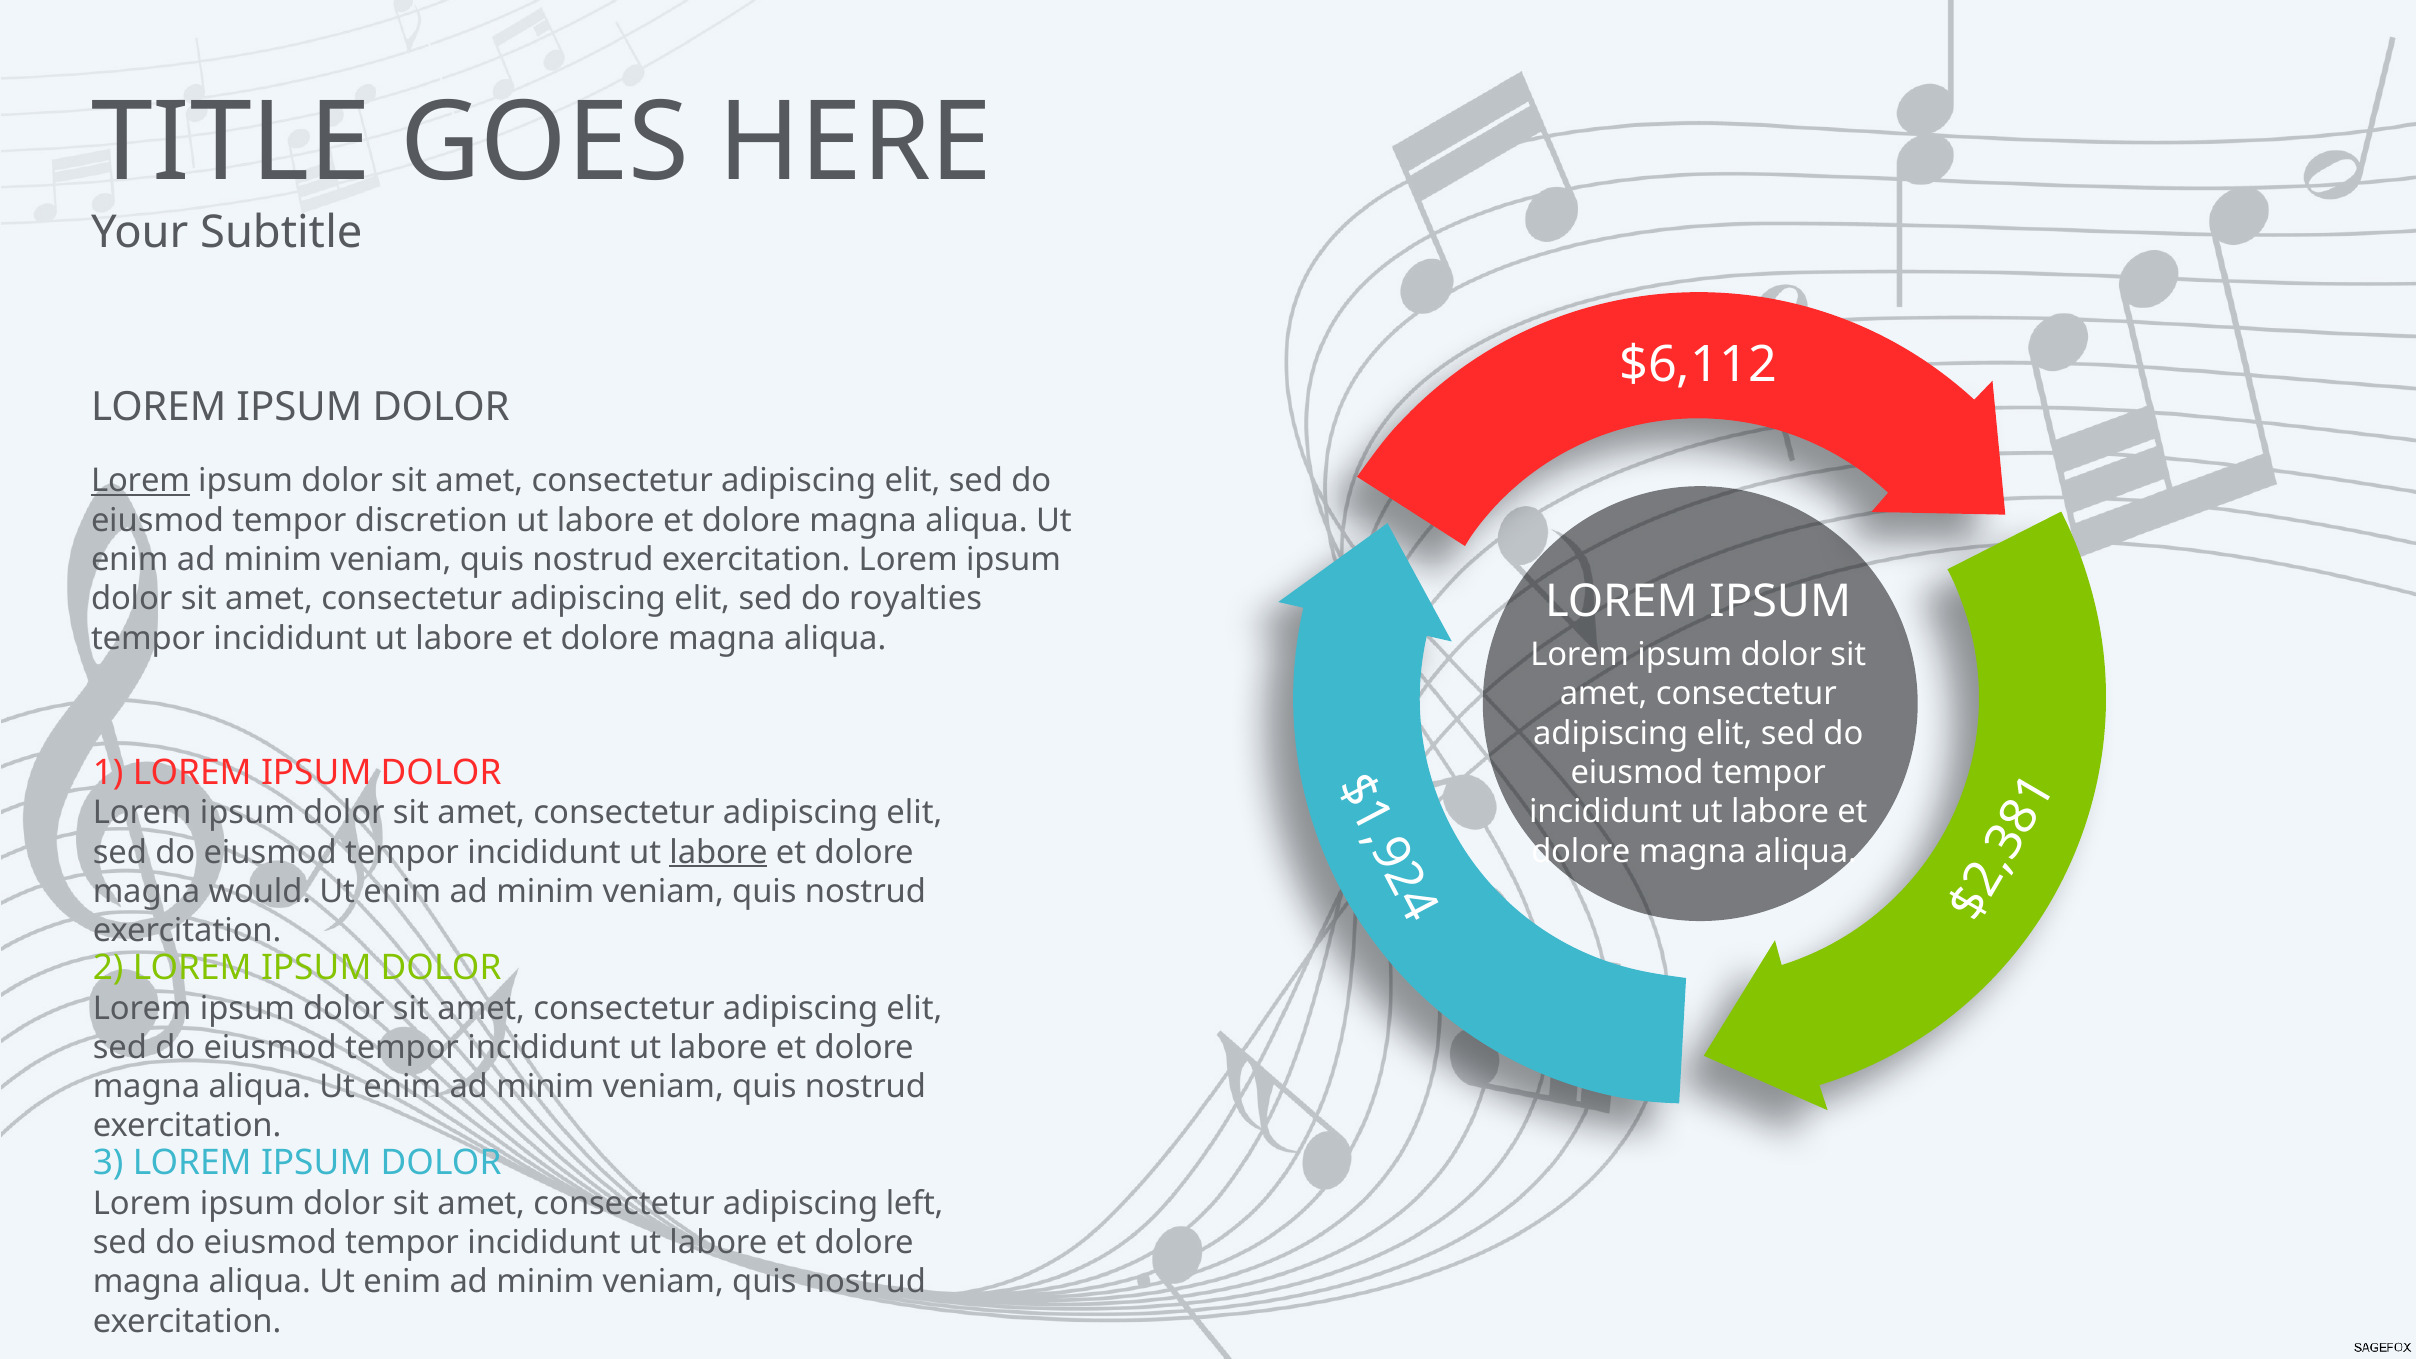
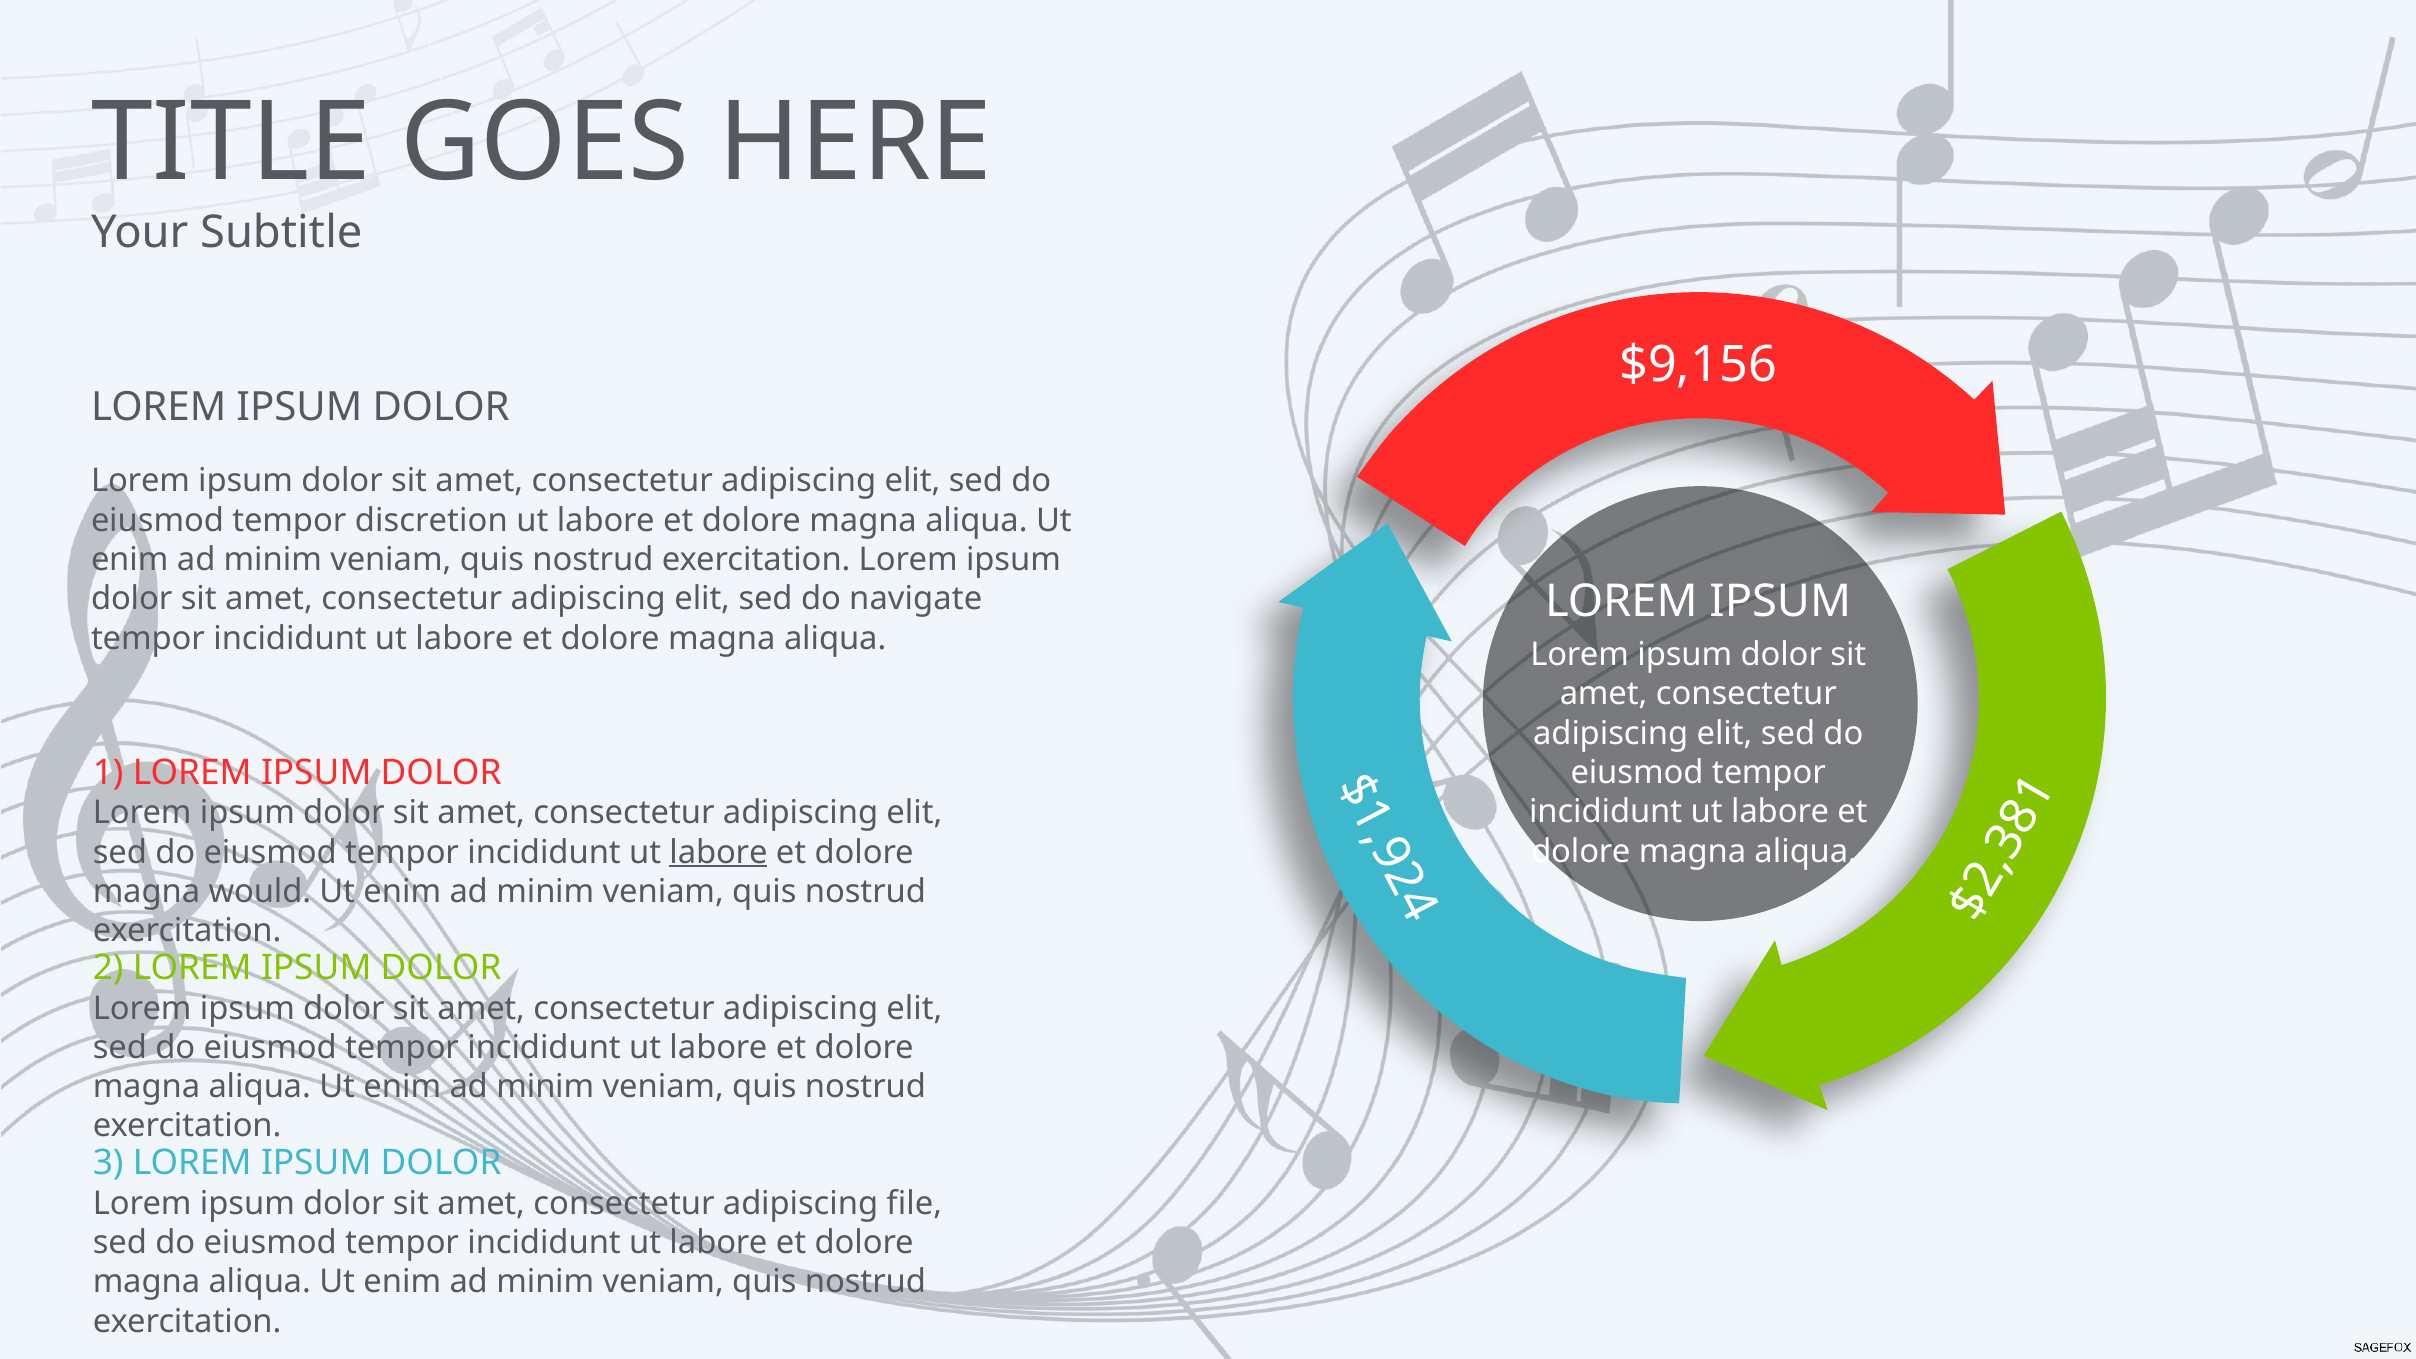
$6,112: $6,112 -> $9,156
Lorem at (141, 481) underline: present -> none
royalties: royalties -> navigate
left: left -> file
